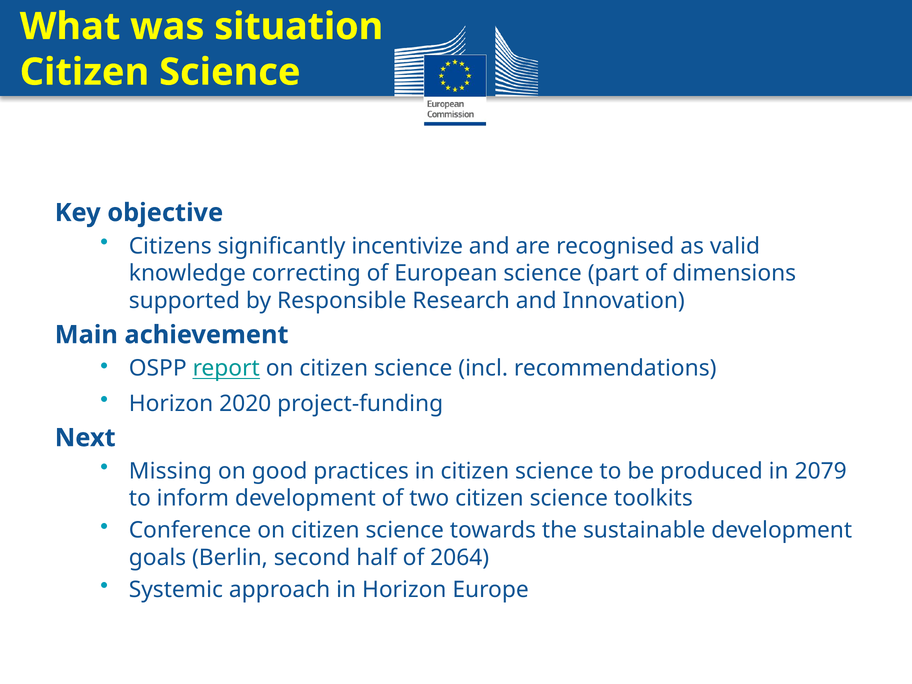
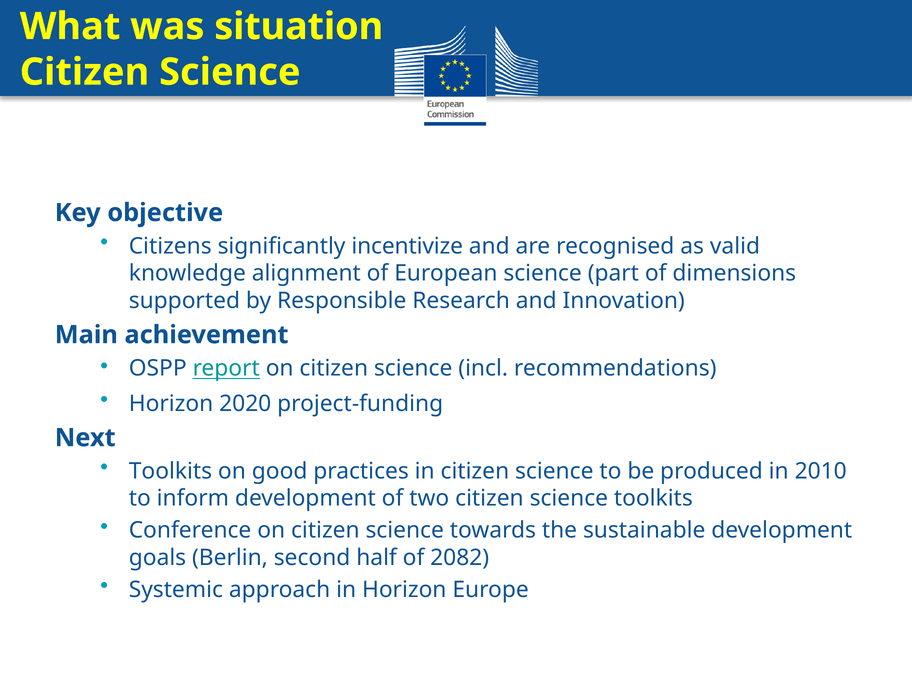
correcting: correcting -> alignment
Missing at (170, 471): Missing -> Toolkits
2079: 2079 -> 2010
2064: 2064 -> 2082
